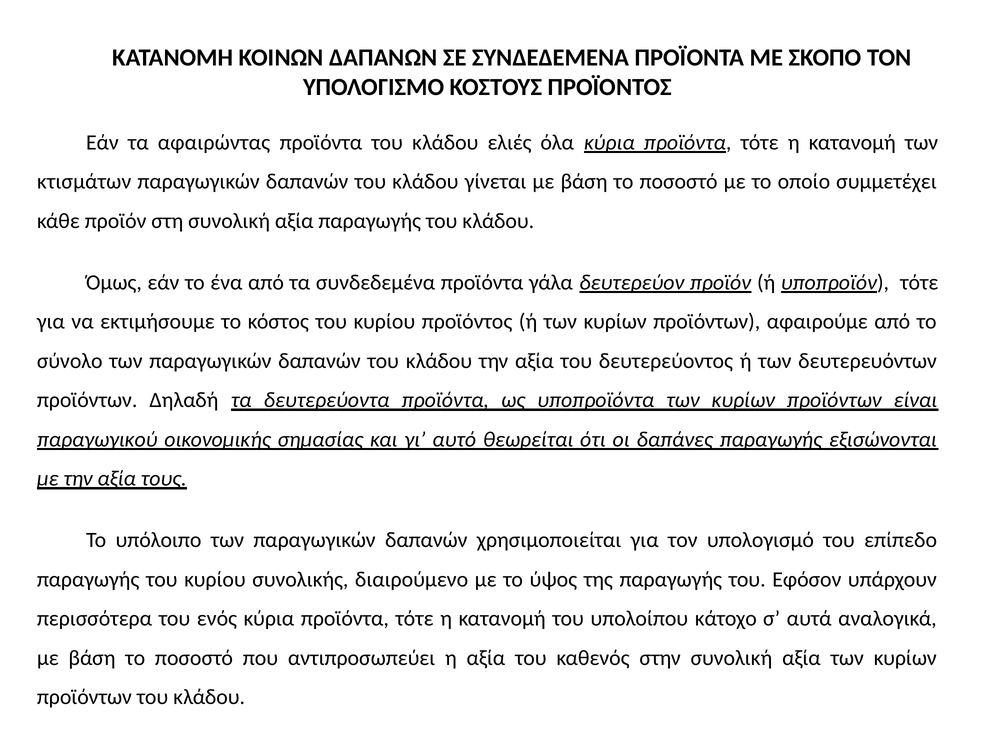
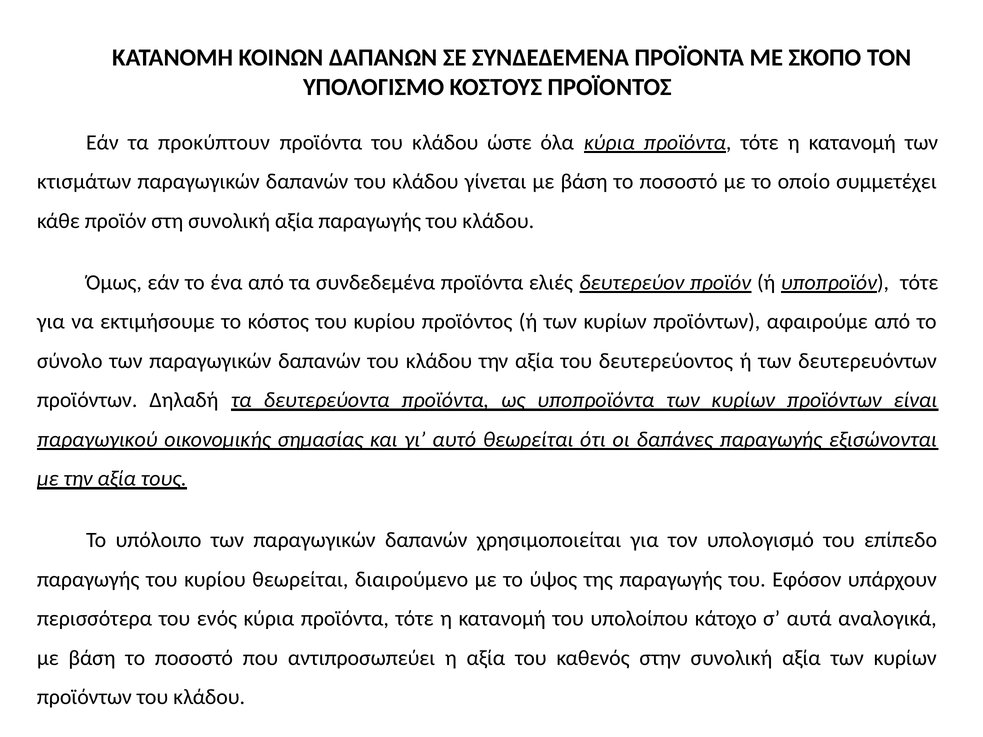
αφαιρώντας: αφαιρώντας -> προκύπτουν
ελιές: ελιές -> ώστε
γάλα: γάλα -> ελιές
κυρίου συνολικής: συνολικής -> θεωρείται
